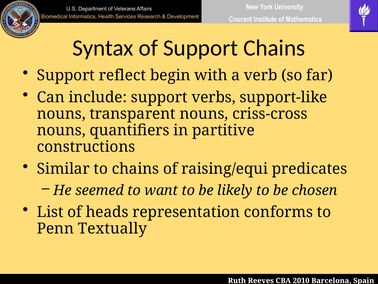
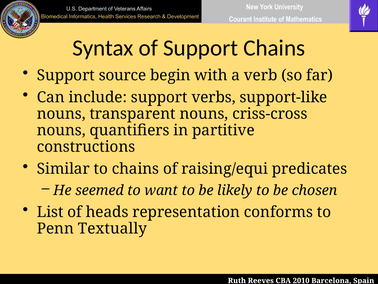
reflect: reflect -> source
